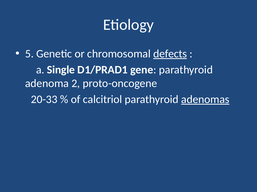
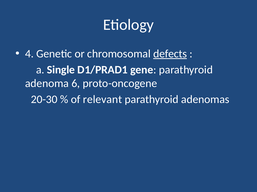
5: 5 -> 4
2: 2 -> 6
20-33: 20-33 -> 20-30
calcitriol: calcitriol -> relevant
adenomas underline: present -> none
